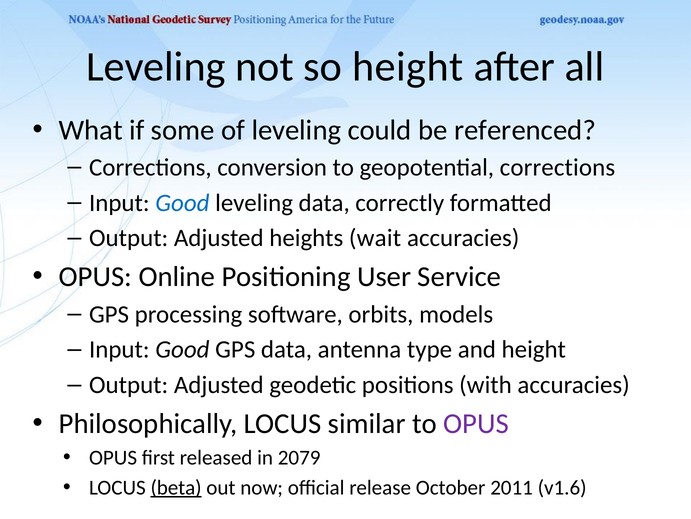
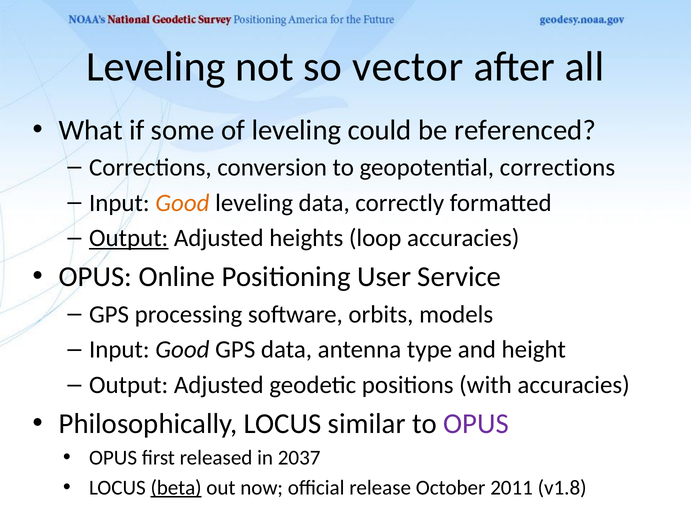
so height: height -> vector
Good at (182, 203) colour: blue -> orange
Output at (129, 238) underline: none -> present
wait: wait -> loop
2079: 2079 -> 2037
v1.6: v1.6 -> v1.8
